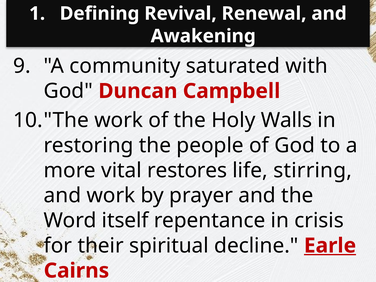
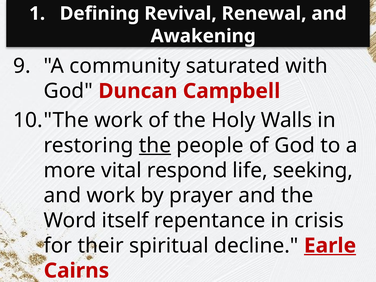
the at (155, 145) underline: none -> present
restores: restores -> respond
stirring: stirring -> seeking
